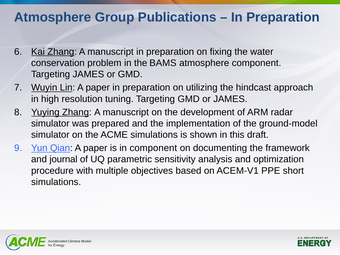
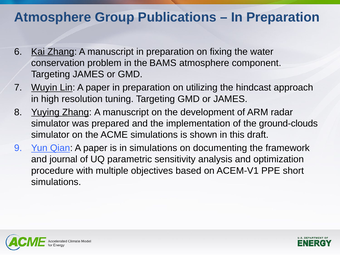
ground-model: ground-model -> ground-clouds
in component: component -> simulations
